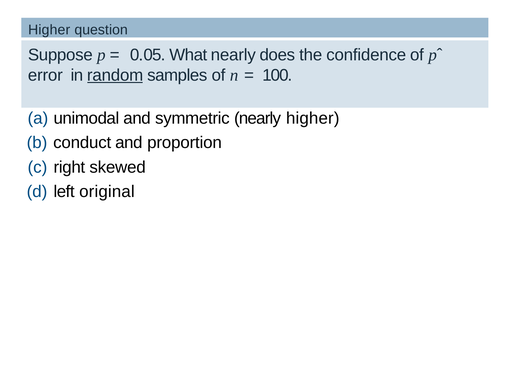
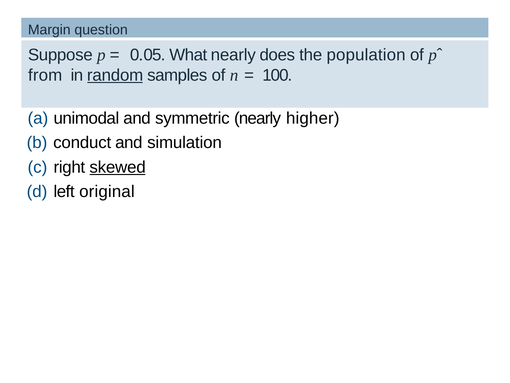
Higher at (49, 30): Higher -> Margin
confidence: confidence -> population
error: error -> from
proportion: proportion -> simulation
skewed underline: none -> present
